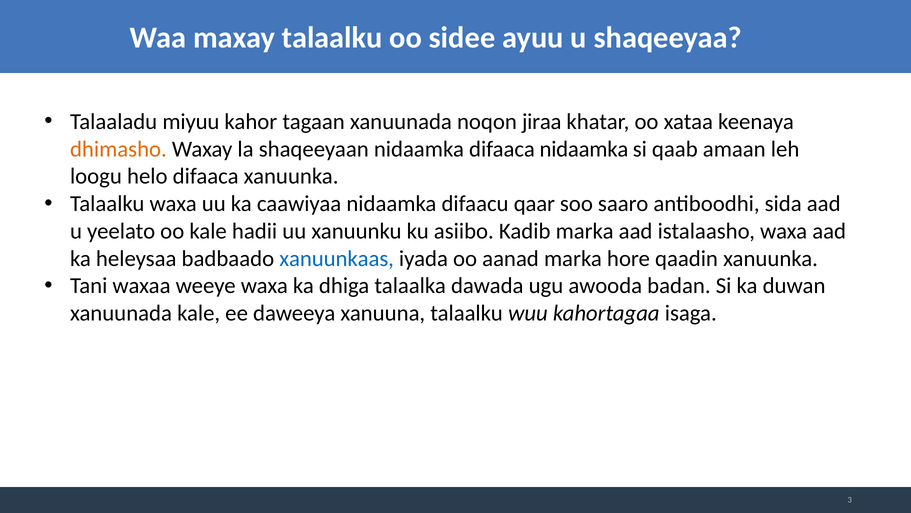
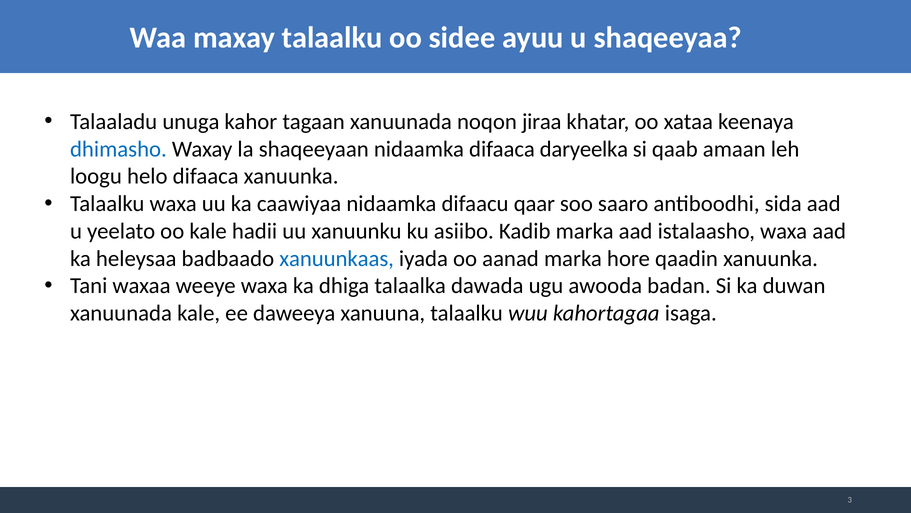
miyuu: miyuu -> unuga
dhimasho colour: orange -> blue
difaaca nidaamka: nidaamka -> daryeelka
